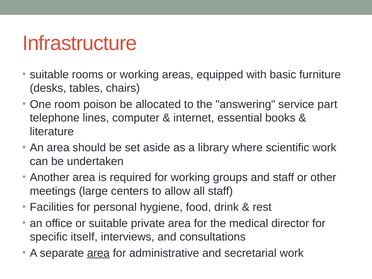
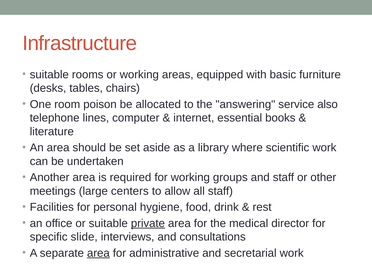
part: part -> also
private underline: none -> present
itself: itself -> slide
